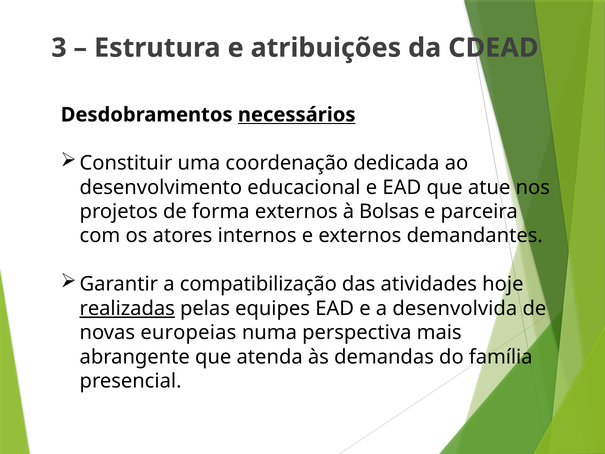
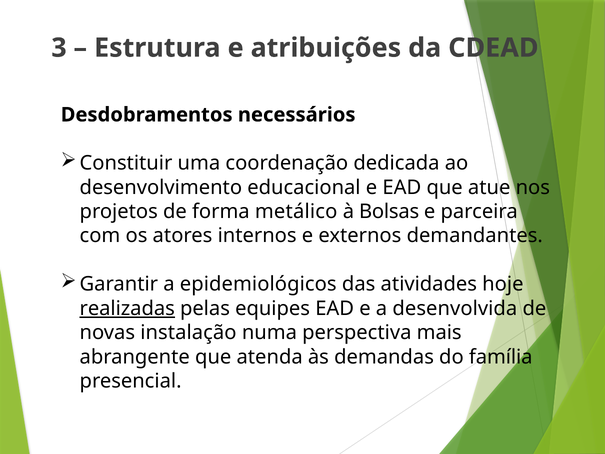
necessários underline: present -> none
forma externos: externos -> metálico
compatibilização: compatibilização -> epidemiológicos
europeias: europeias -> instalação
